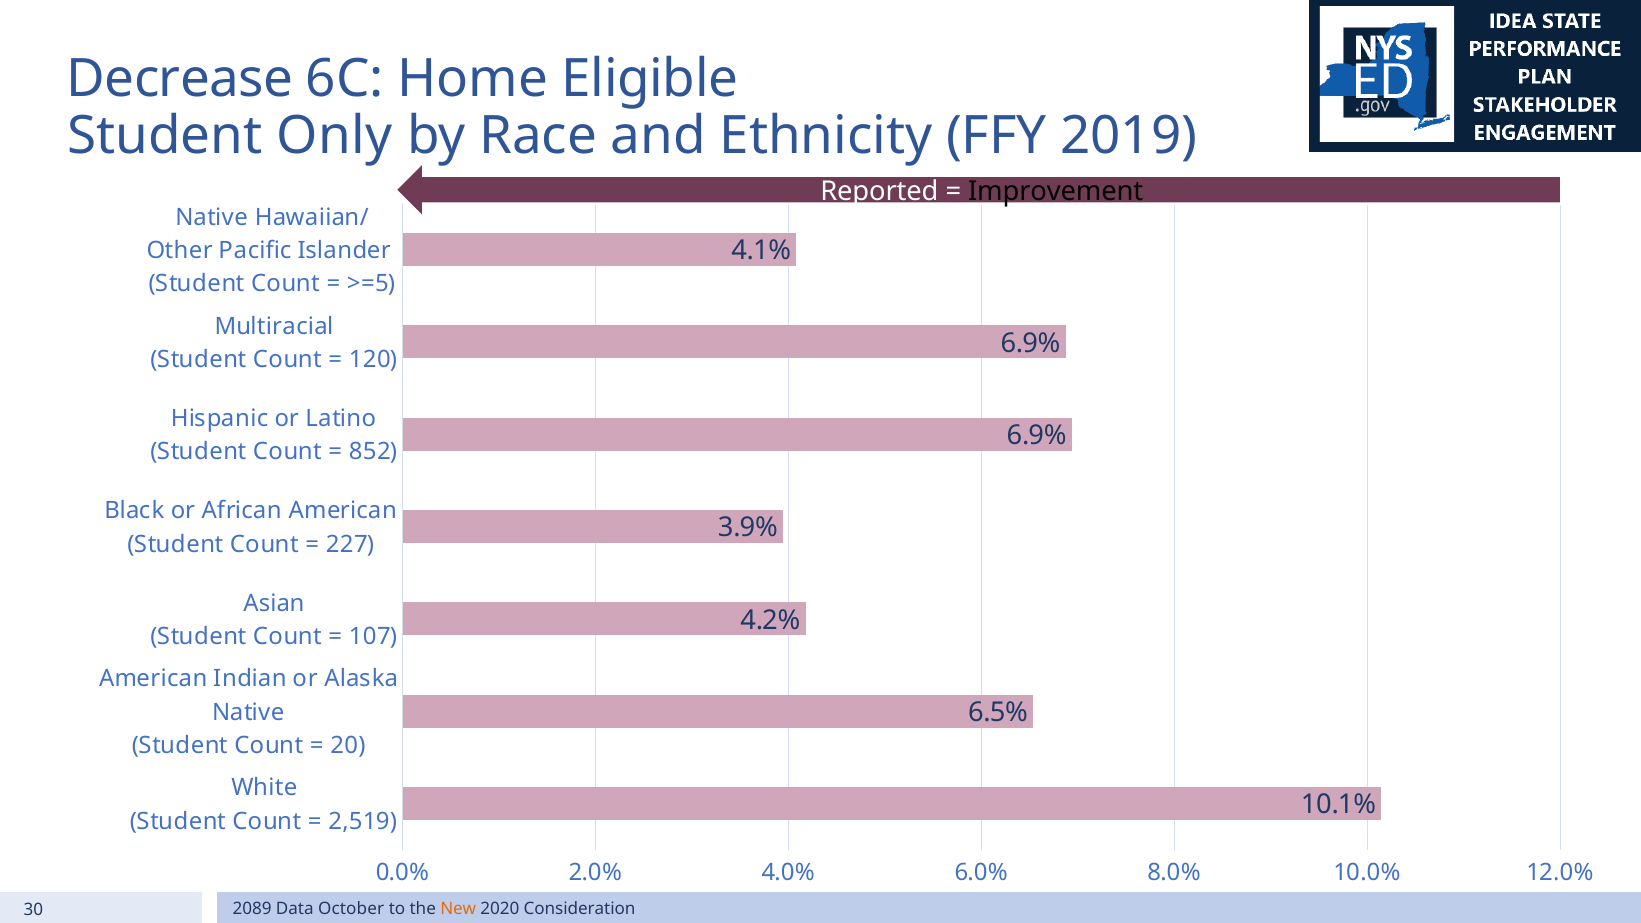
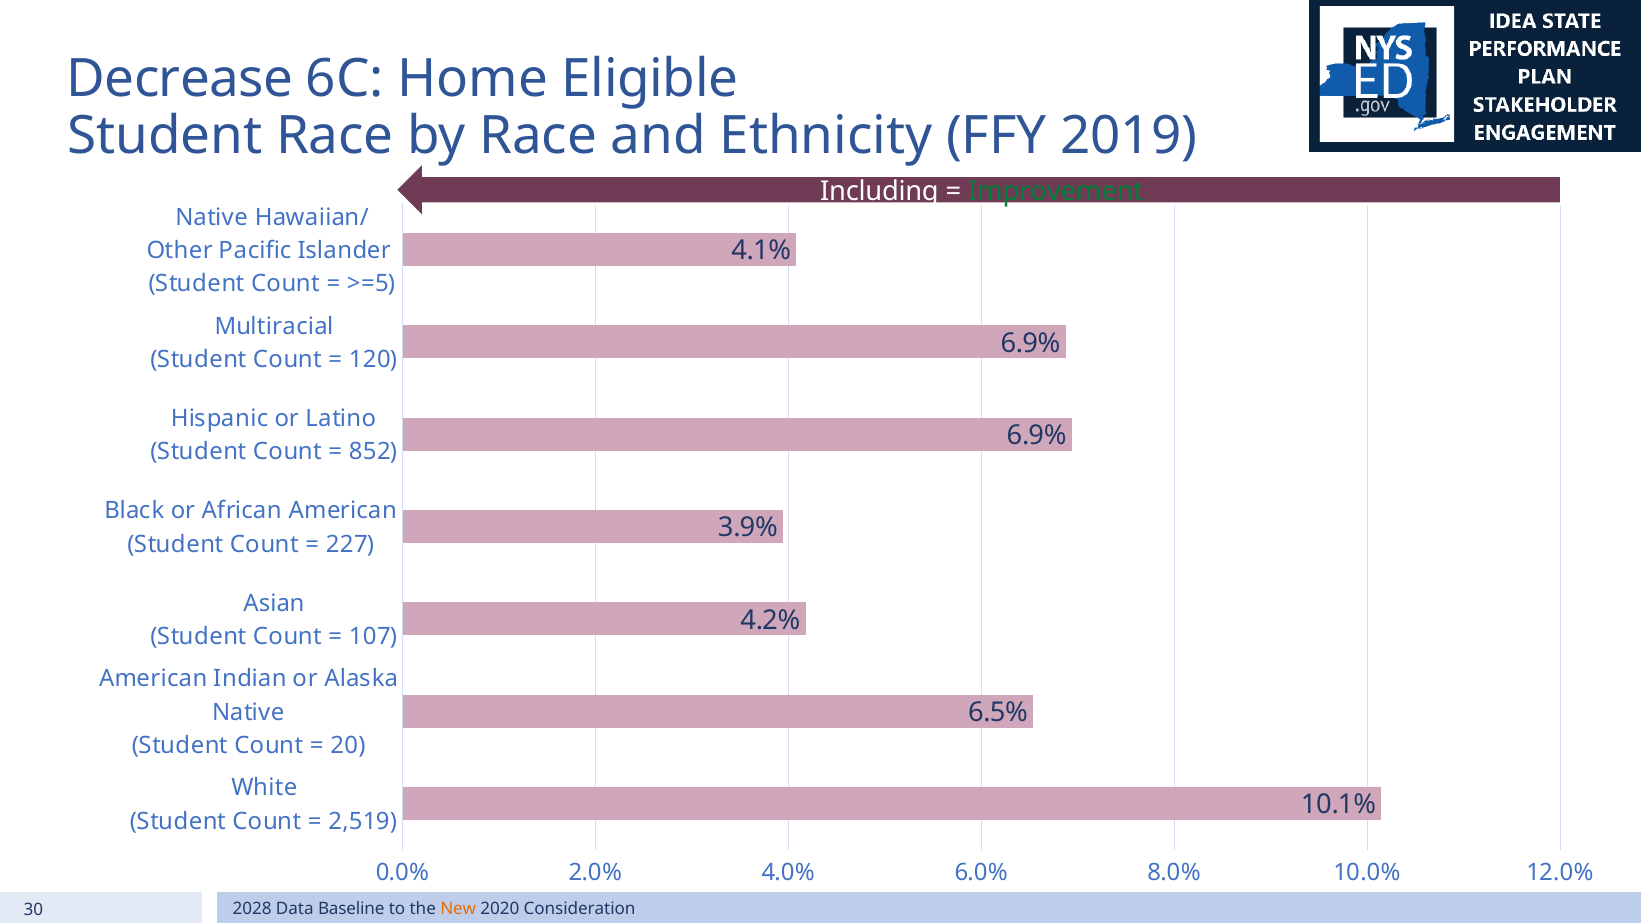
Student Only: Only -> Race
Reported: Reported -> Including
Improvement colour: black -> green
2089: 2089 -> 2028
October: October -> Baseline
